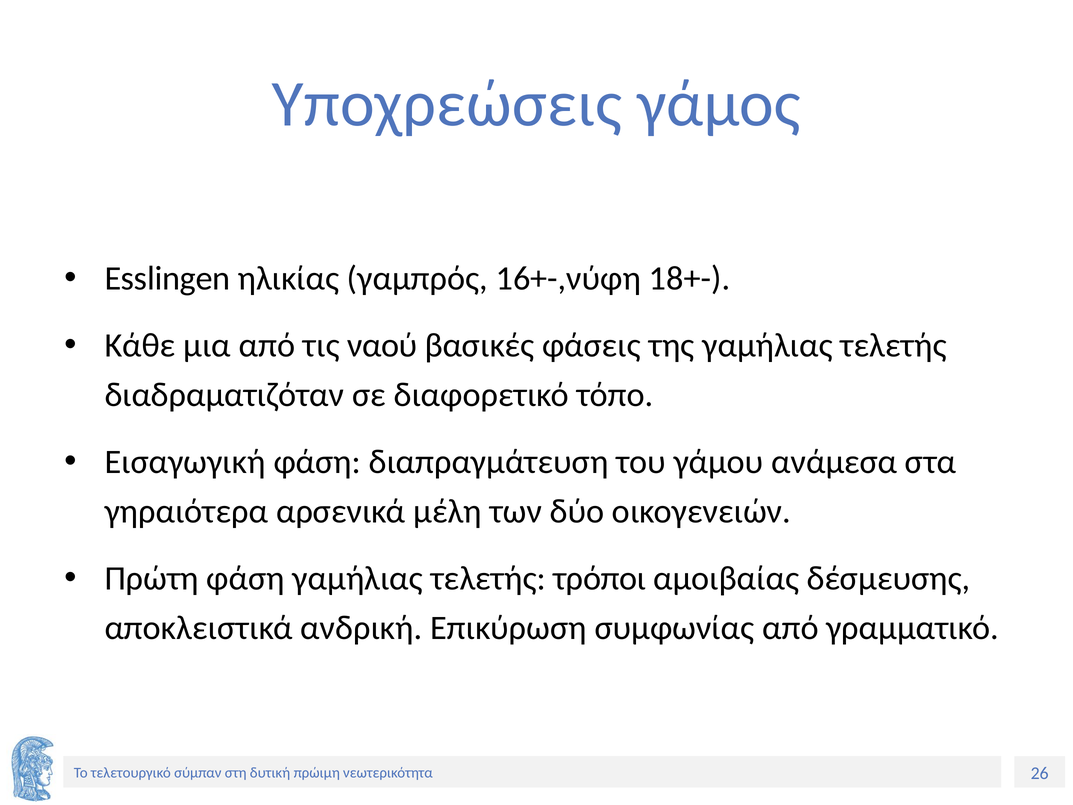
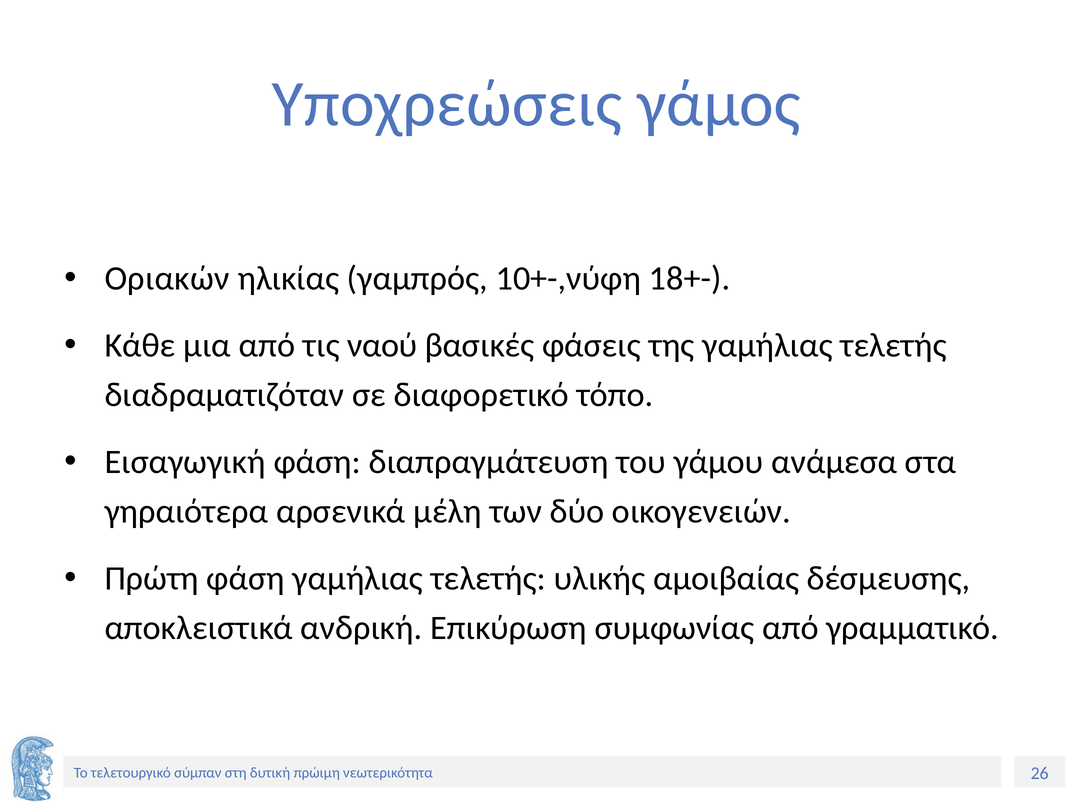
Esslingen: Esslingen -> Οριακών
16+-,νύφη: 16+-,νύφη -> 10+-,νύφη
τρόποι: τρόποι -> υλικής
